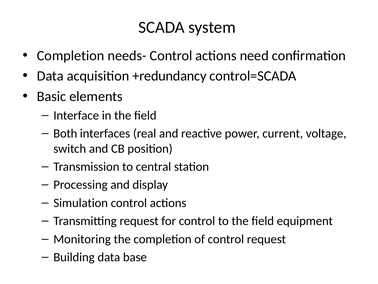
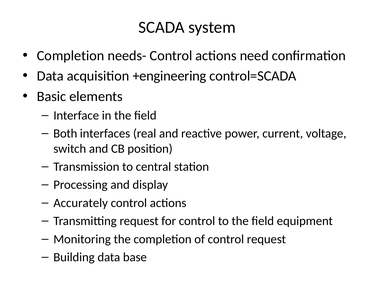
+redundancy: +redundancy -> +engineering
Simulation: Simulation -> Accurately
